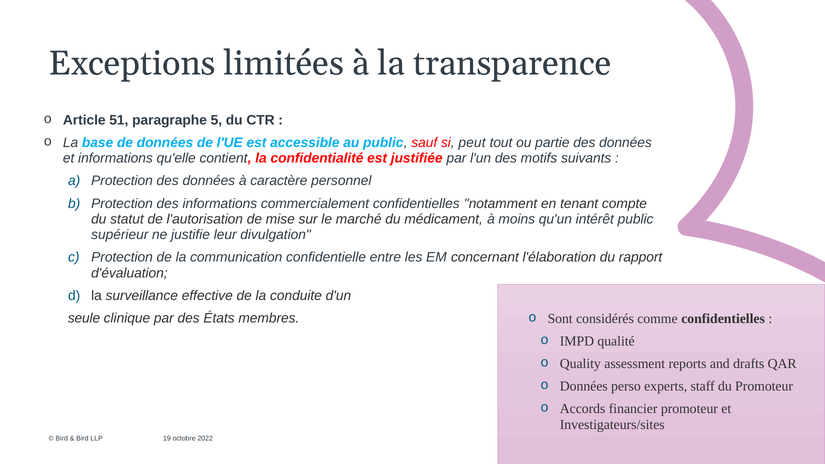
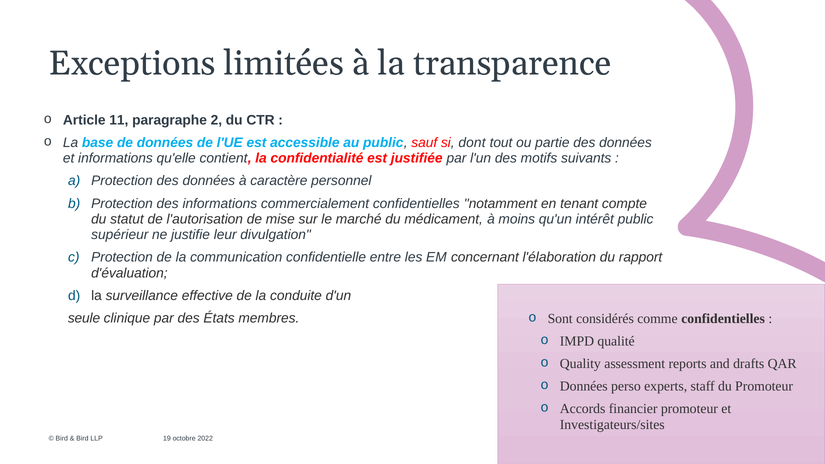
51: 51 -> 11
5: 5 -> 2
peut: peut -> dont
